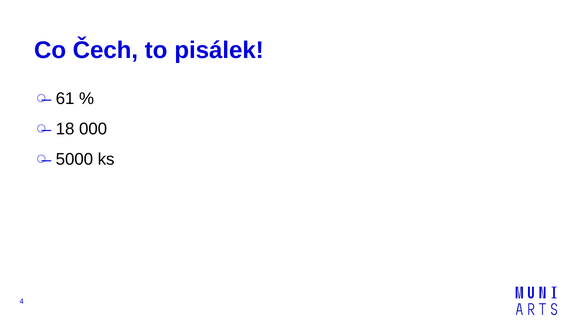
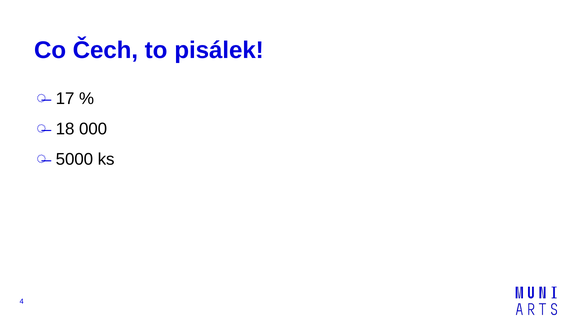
61: 61 -> 17
